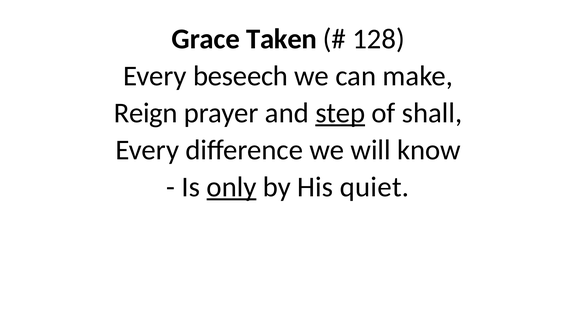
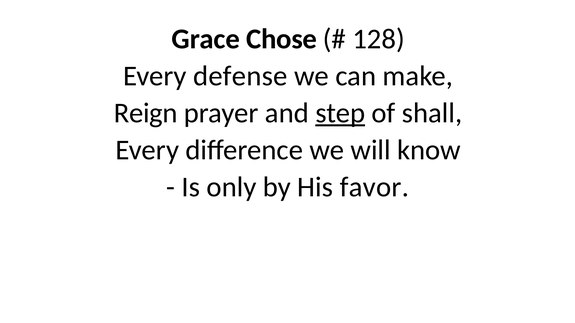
Taken: Taken -> Chose
beseech: beseech -> defense
only underline: present -> none
quiet: quiet -> favor
